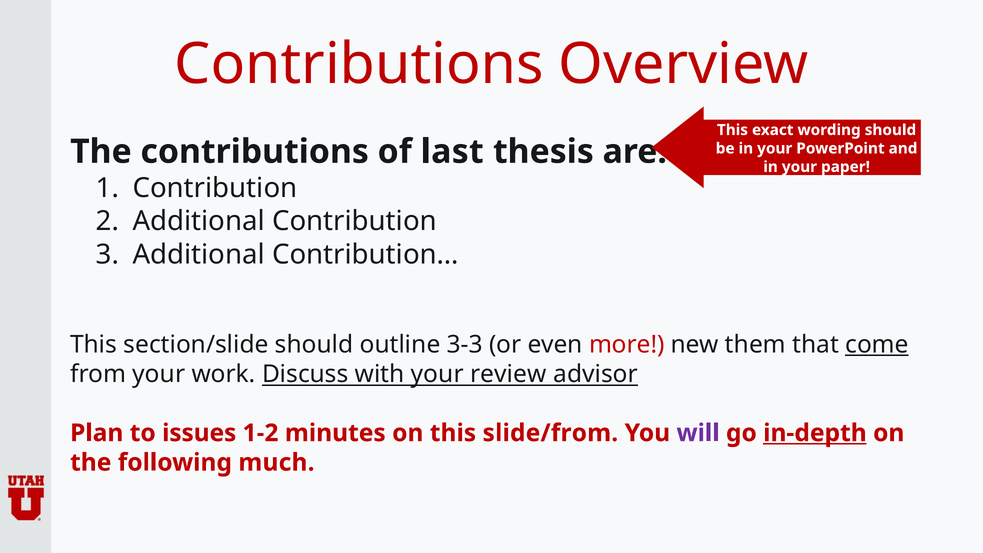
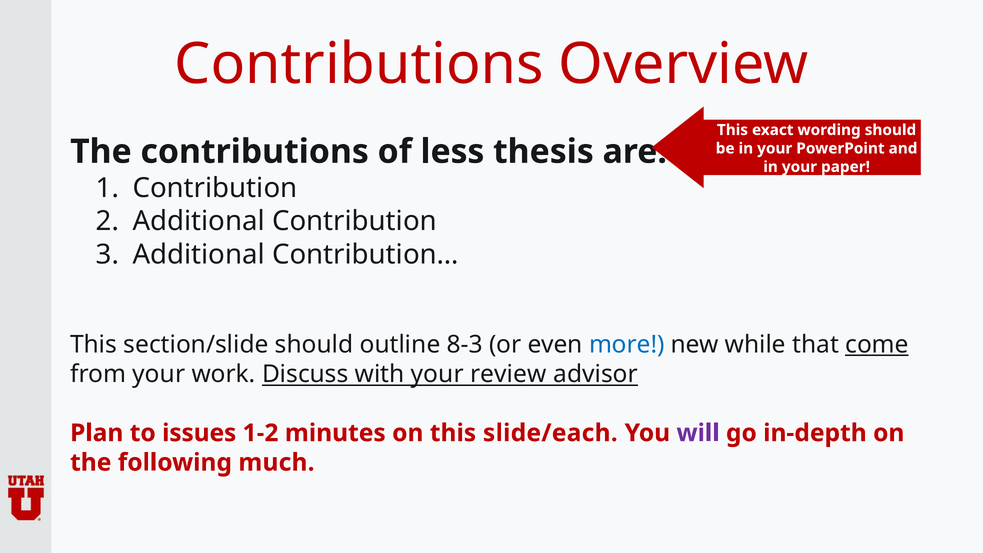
last: last -> less
3-3: 3-3 -> 8-3
more colour: red -> blue
them: them -> while
slide/from: slide/from -> slide/each
in-depth underline: present -> none
